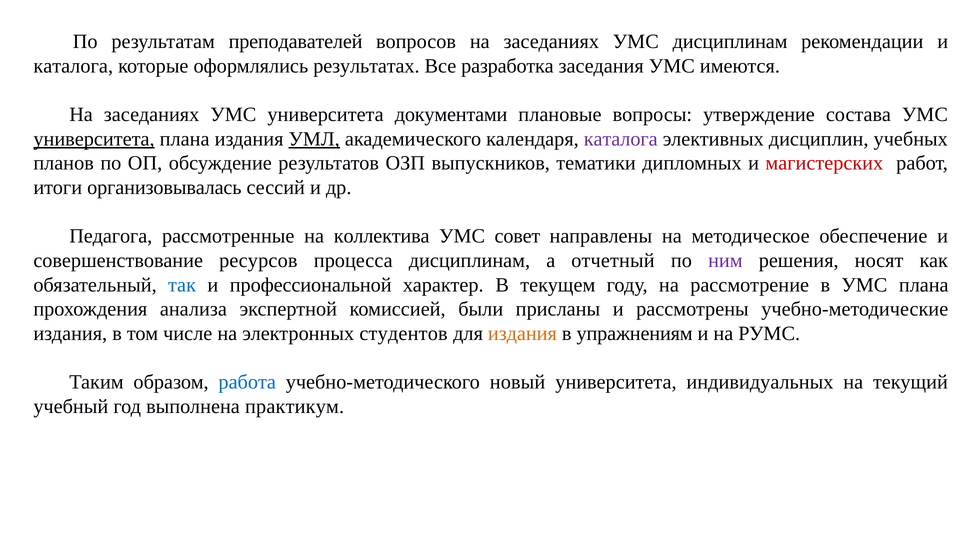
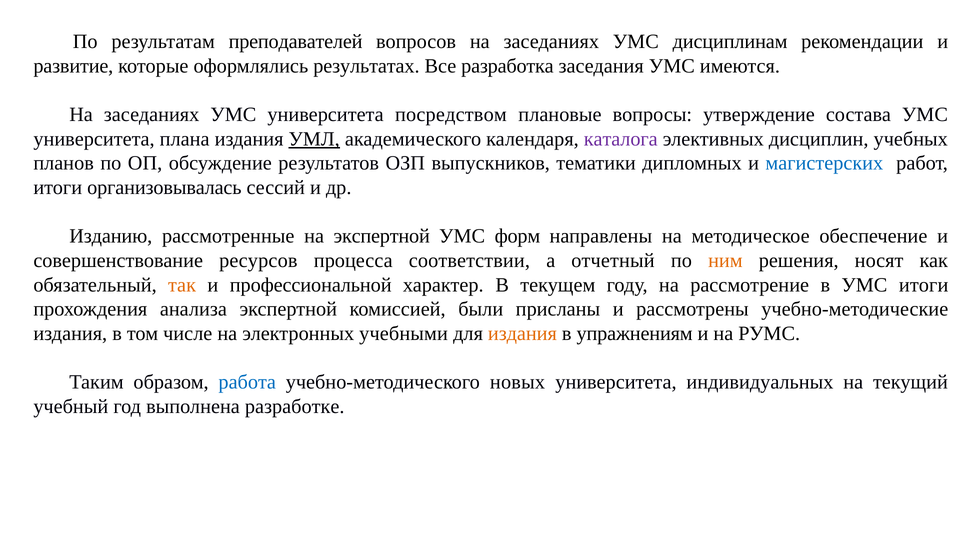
каталога at (73, 66): каталога -> развитие
документами: документами -> посредством
университета at (94, 139) underline: present -> none
магистерских colour: red -> blue
Педагога: Педагога -> Изданию
на коллектива: коллектива -> экспертной
совет: совет -> форм
процесса дисциплинам: дисциплинам -> соответствии
ним colour: purple -> orange
так colour: blue -> orange
УМС плана: плана -> итоги
студентов: студентов -> учебными
новый: новый -> новых
практикум: практикум -> разработке
